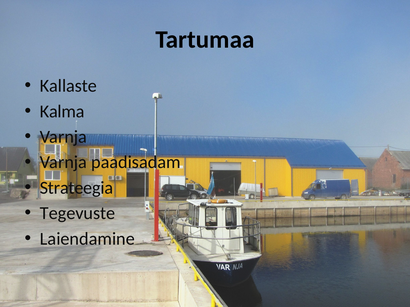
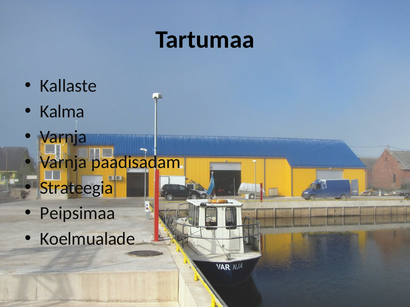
Tegevuste: Tegevuste -> Peipsimaa
Laiendamine: Laiendamine -> Koelmualade
